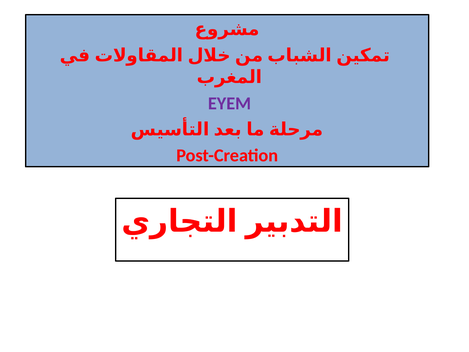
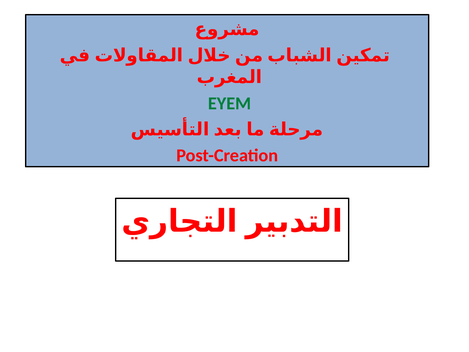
EYEM colour: purple -> green
